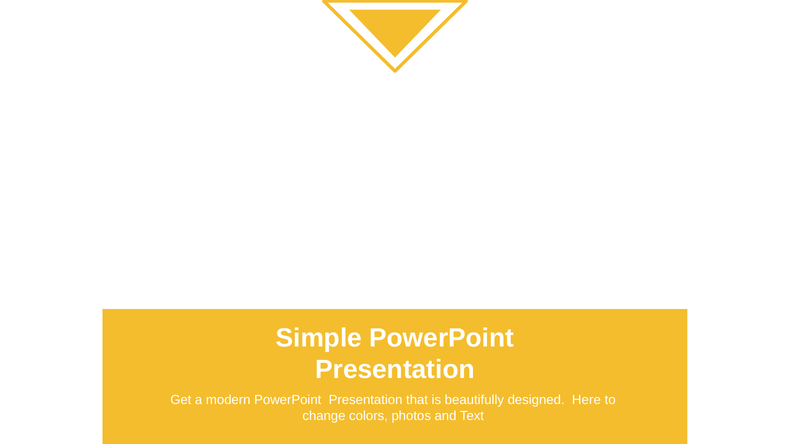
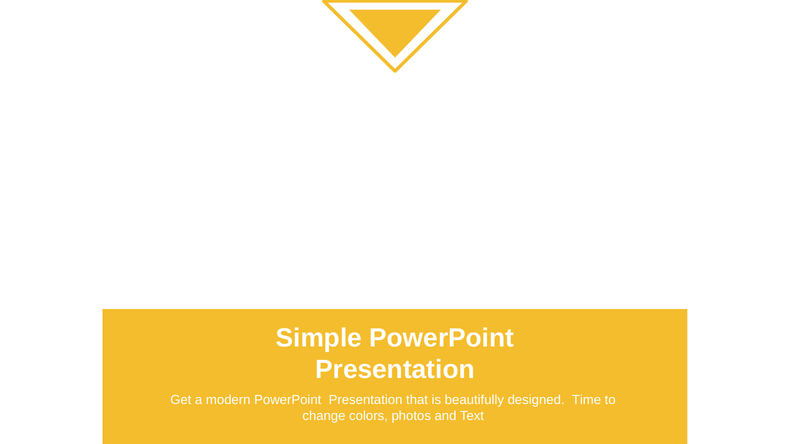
Here: Here -> Time
